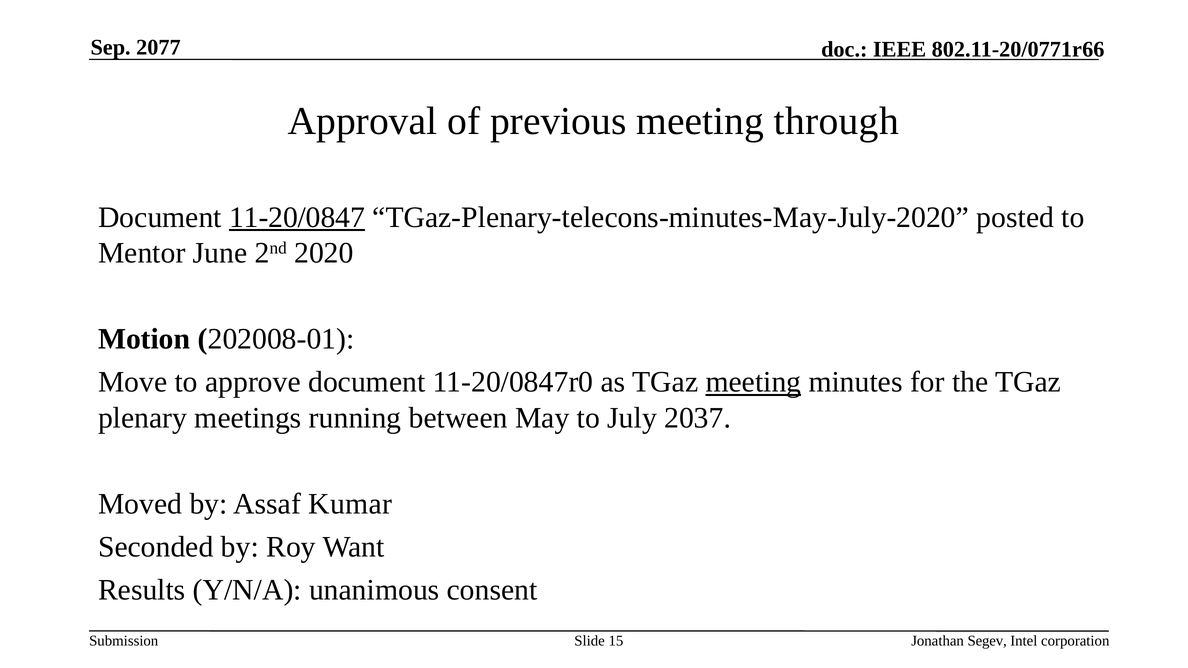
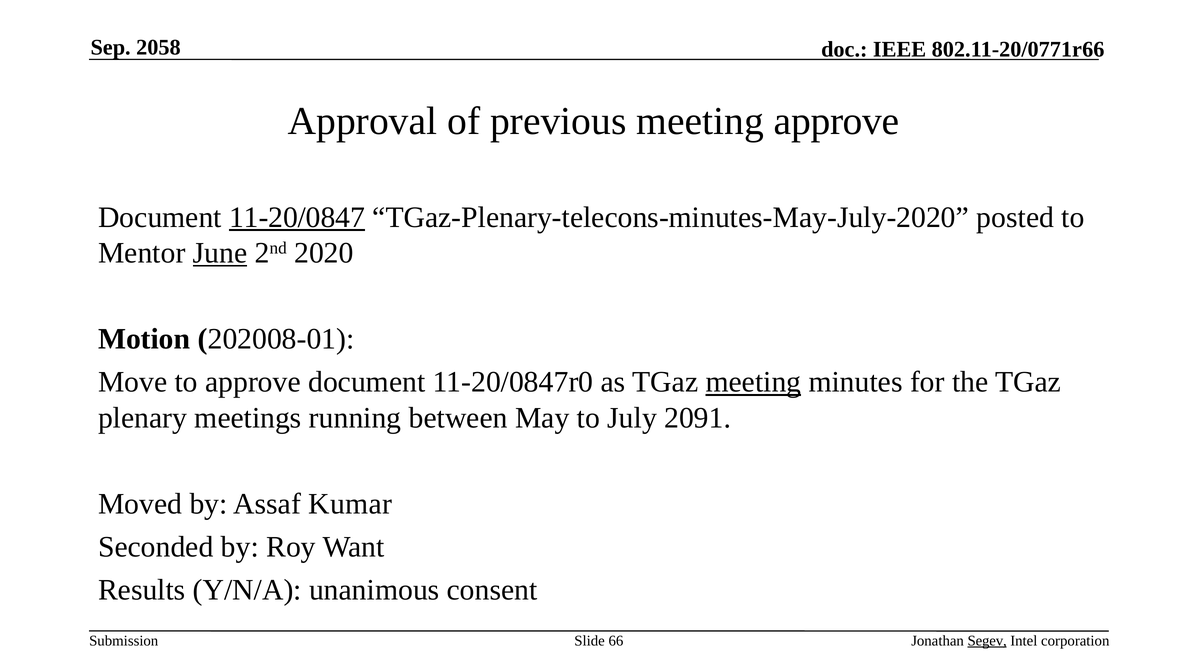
2077: 2077 -> 2058
meeting through: through -> approve
June underline: none -> present
2037: 2037 -> 2091
15: 15 -> 66
Segev underline: none -> present
